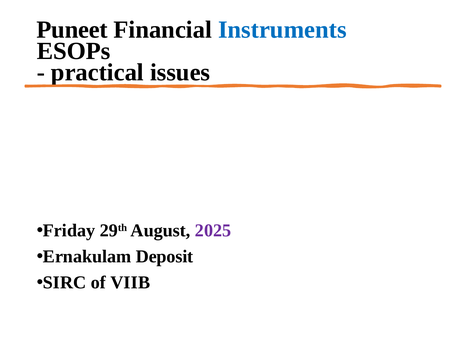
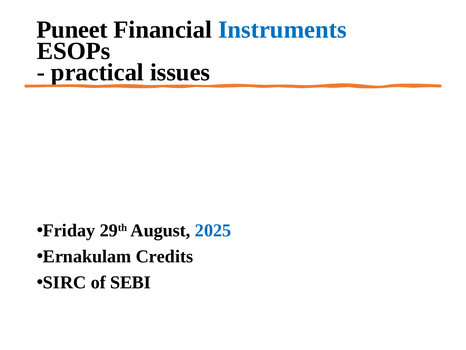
2025 colour: purple -> blue
Deposit: Deposit -> Credits
VIIB: VIIB -> SEBI
